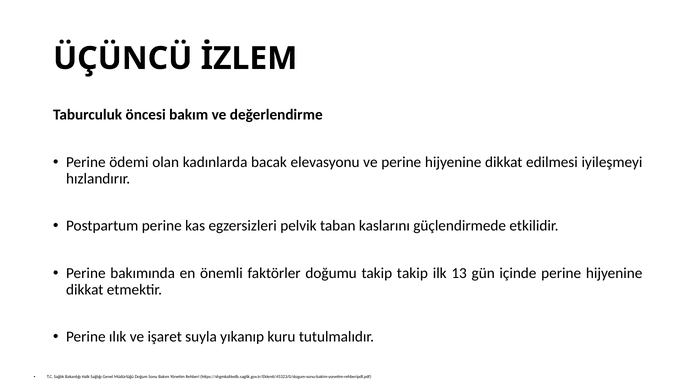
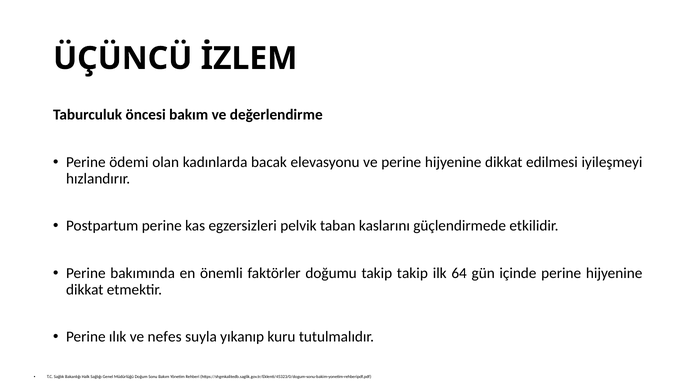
13: 13 -> 64
işaret: işaret -> nefes
